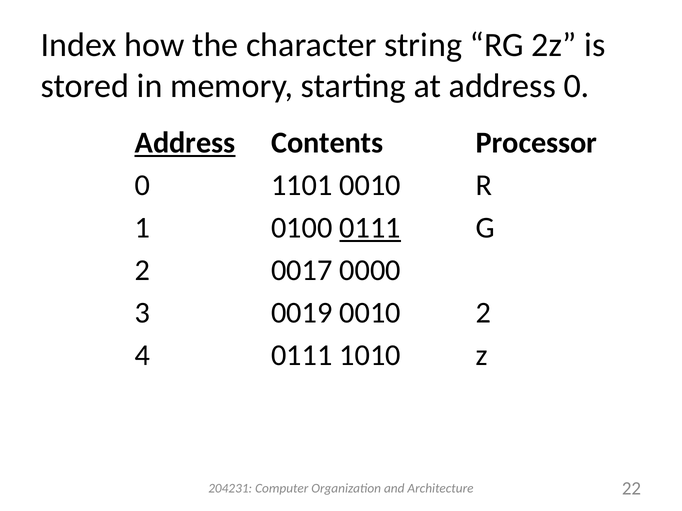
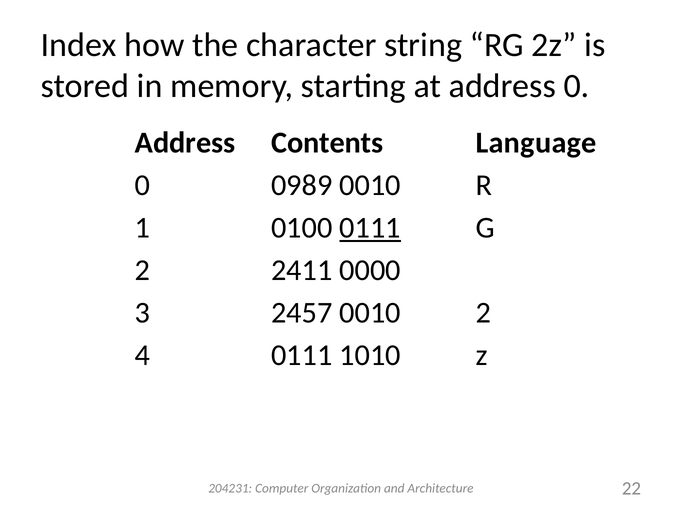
Address at (185, 143) underline: present -> none
Processor: Processor -> Language
1101: 1101 -> 0989
0017: 0017 -> 2411
0019: 0019 -> 2457
